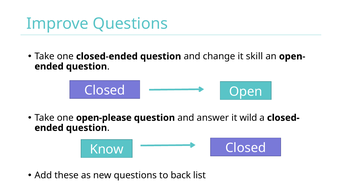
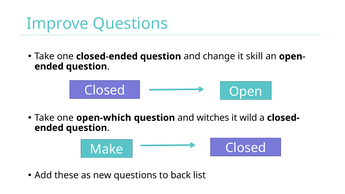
open-please: open-please -> open-which
answer: answer -> witches
Know: Know -> Make
